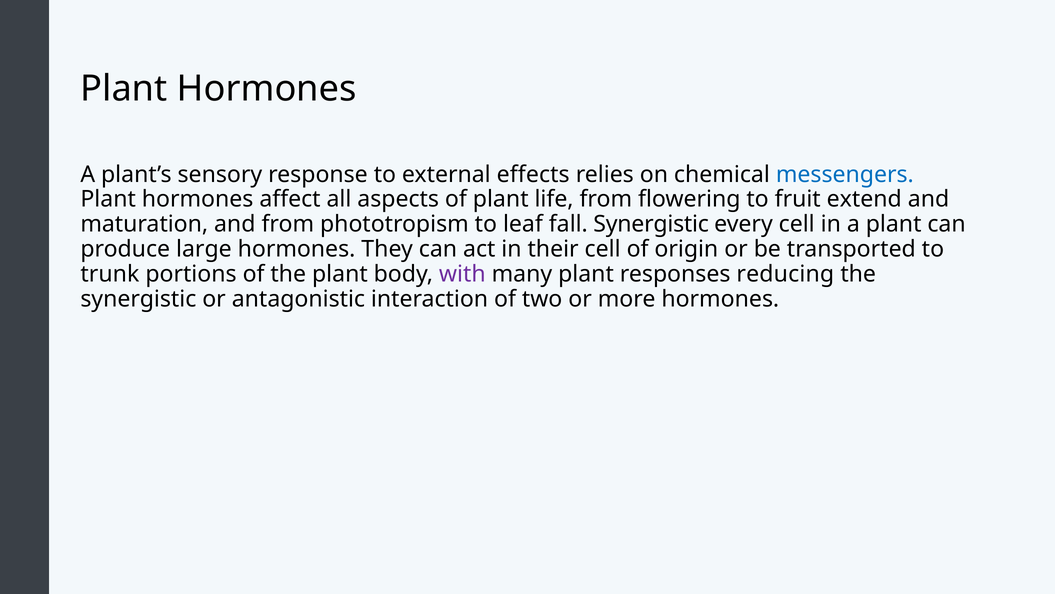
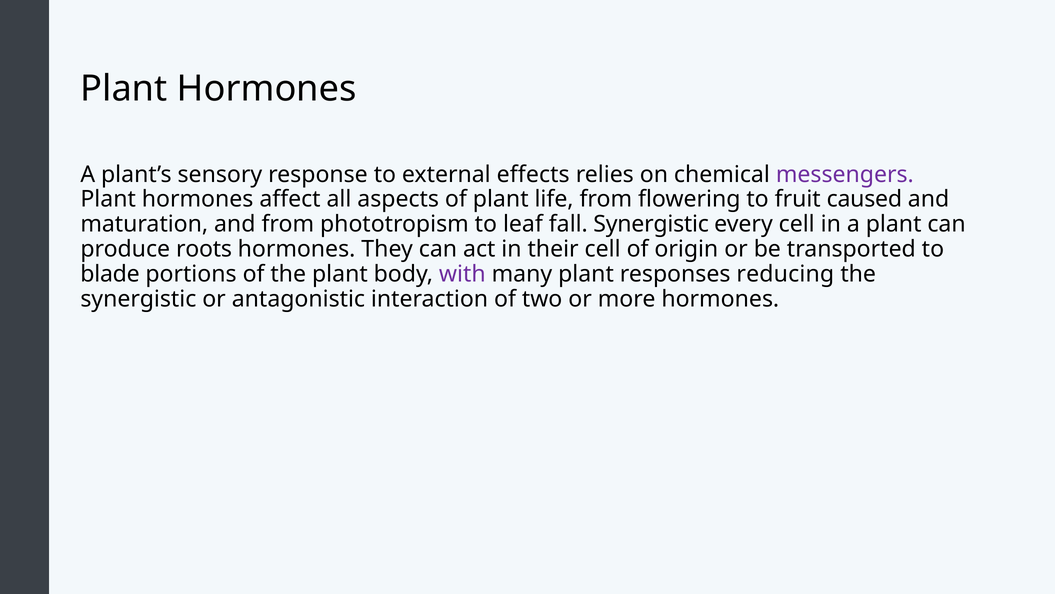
messengers colour: blue -> purple
extend: extend -> caused
large: large -> roots
trunk: trunk -> blade
